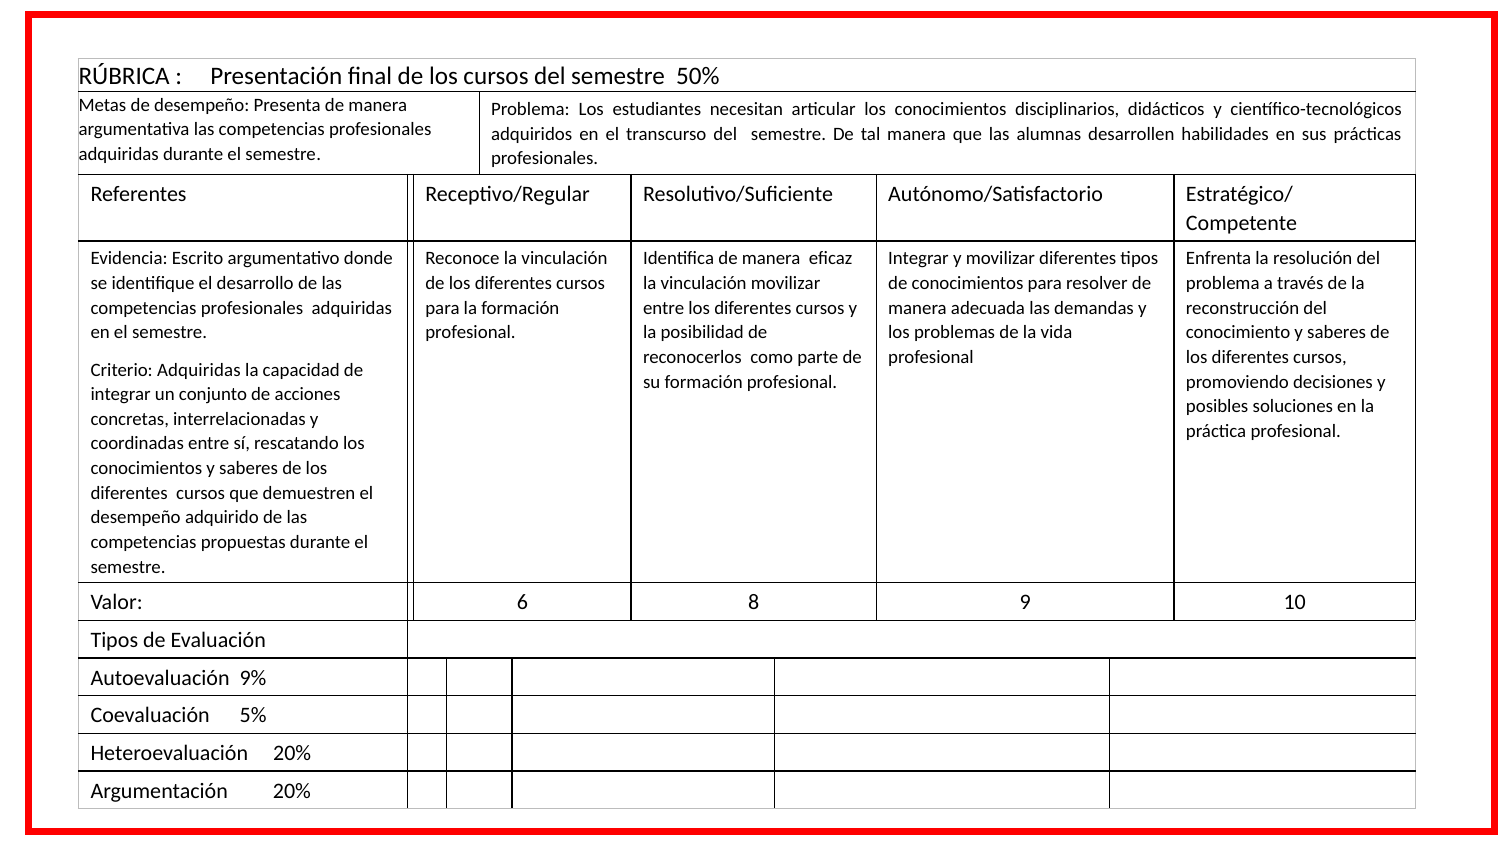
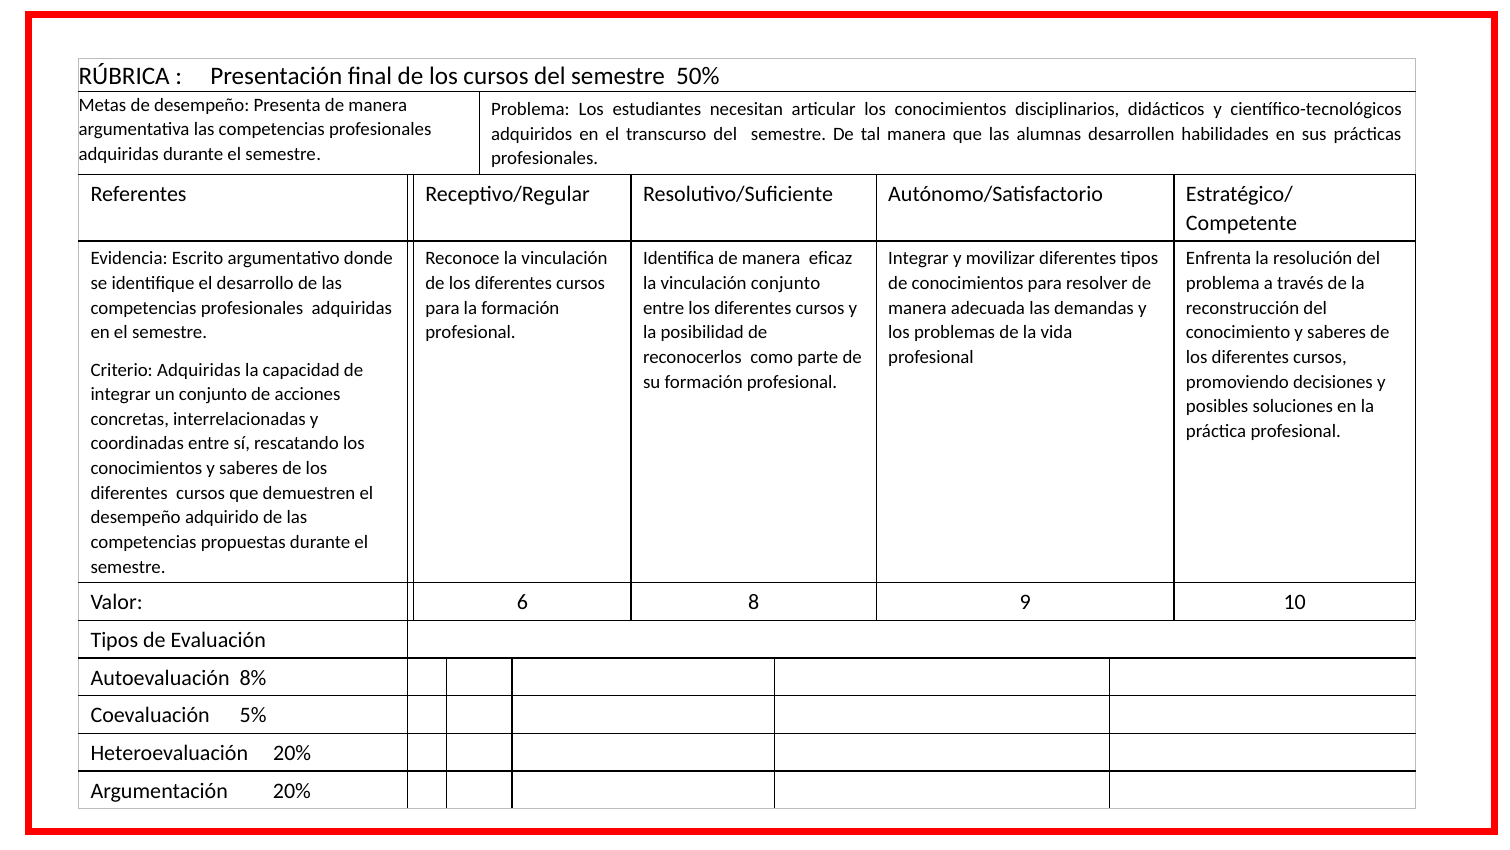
vinculación movilizar: movilizar -> conjunto
9%: 9% -> 8%
